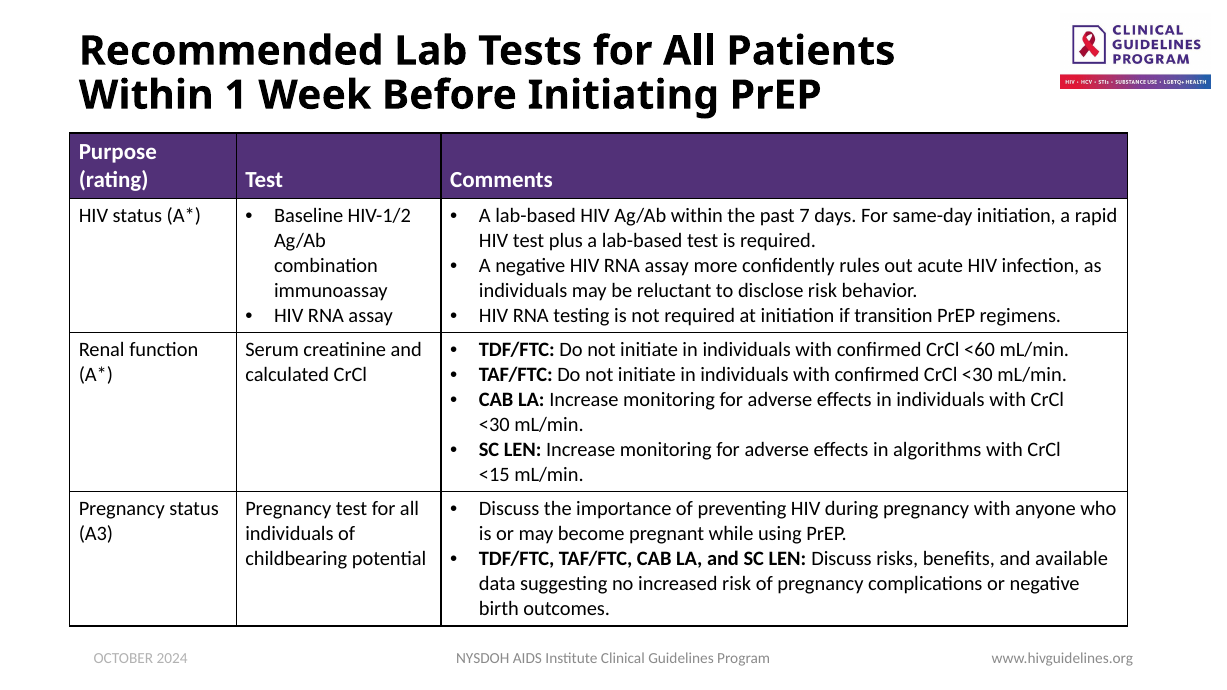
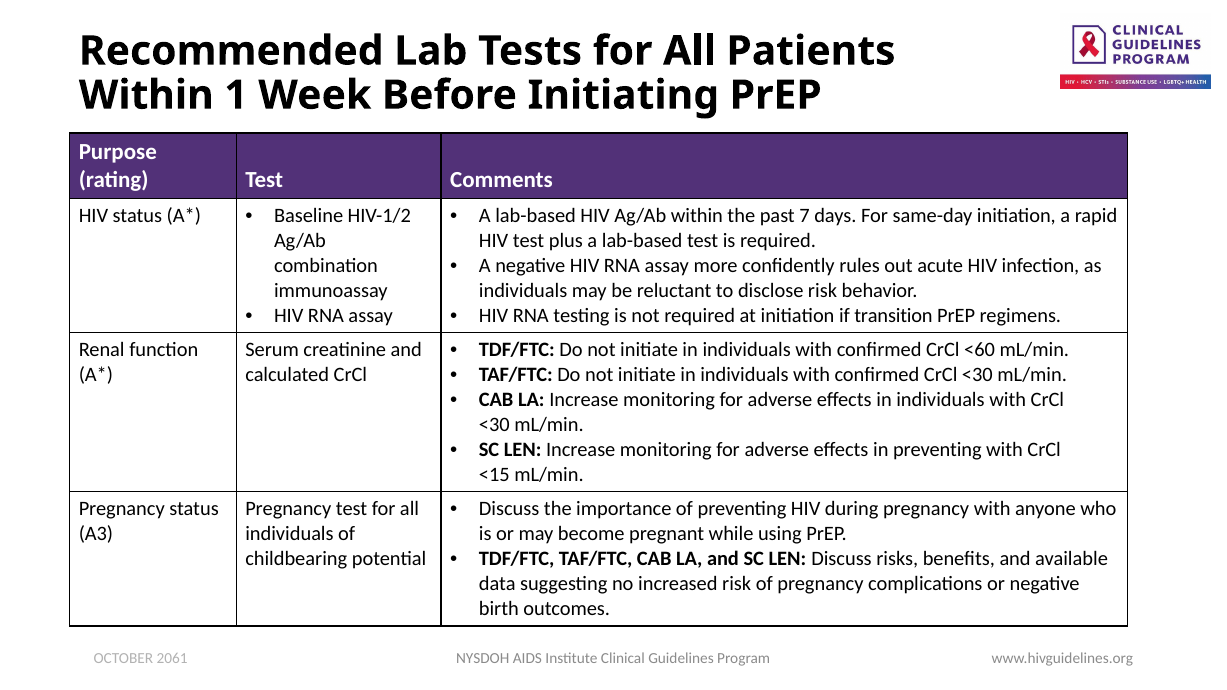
in algorithms: algorithms -> preventing
2024: 2024 -> 2061
